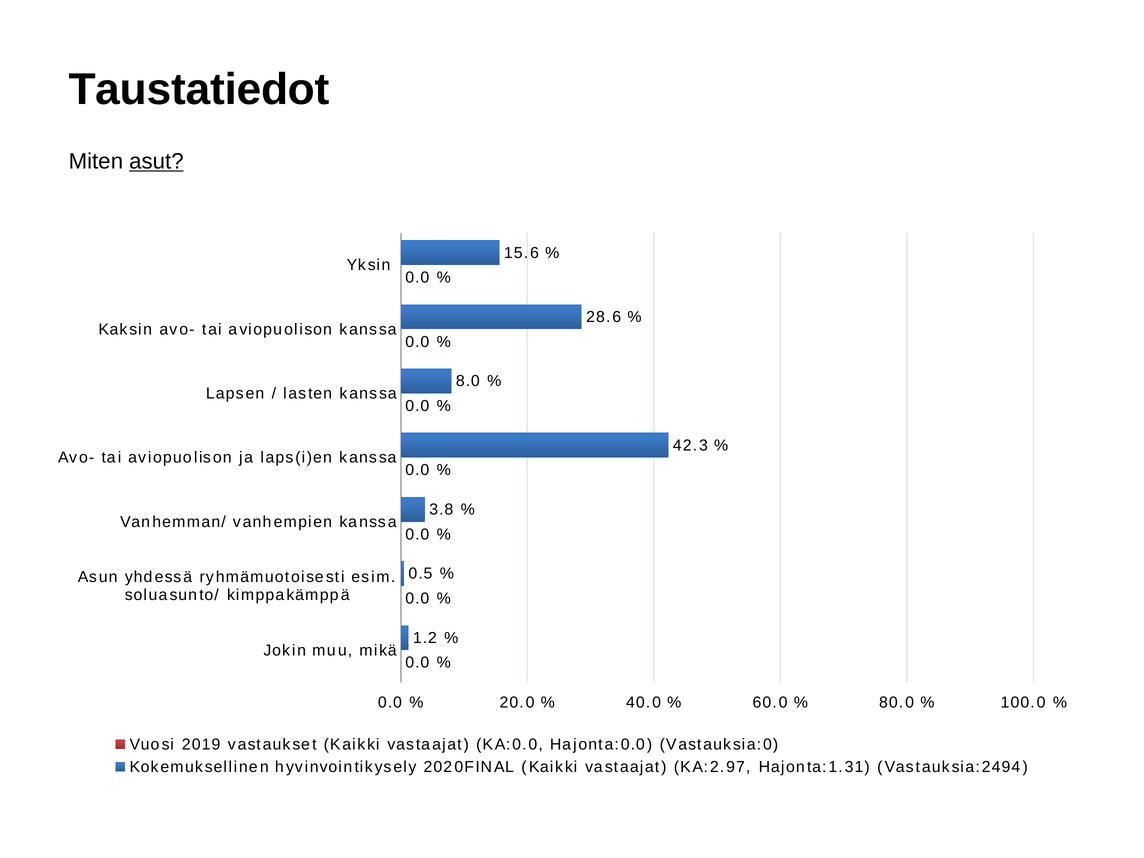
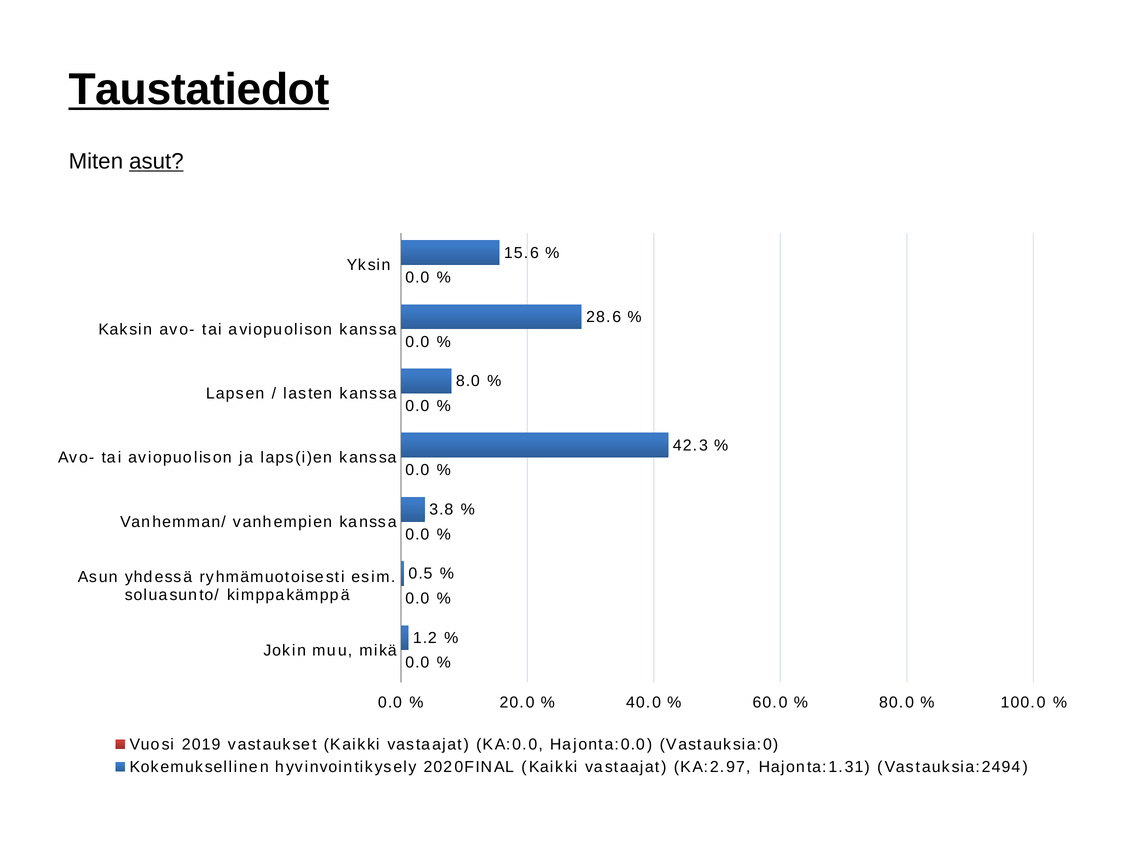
Taustatiedot underline: none -> present
